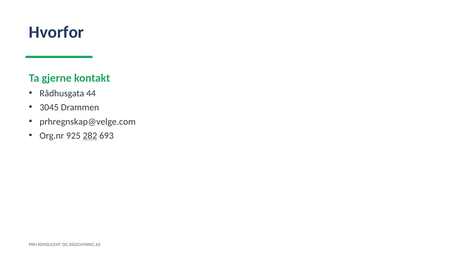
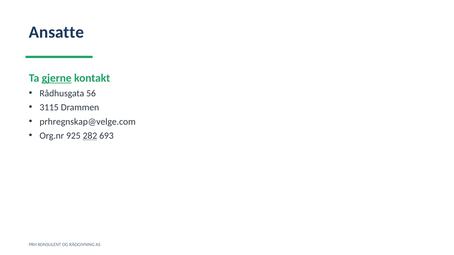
Hvorfor: Hvorfor -> Ansatte
gjerne underline: none -> present
44: 44 -> 56
3045: 3045 -> 3115
